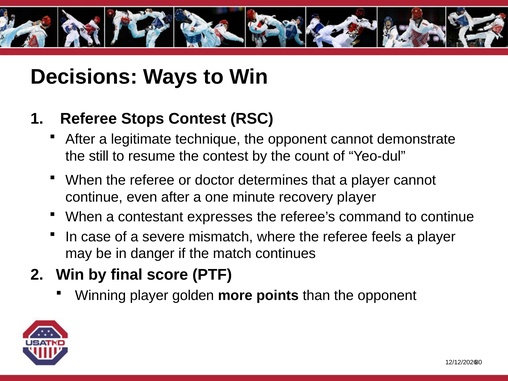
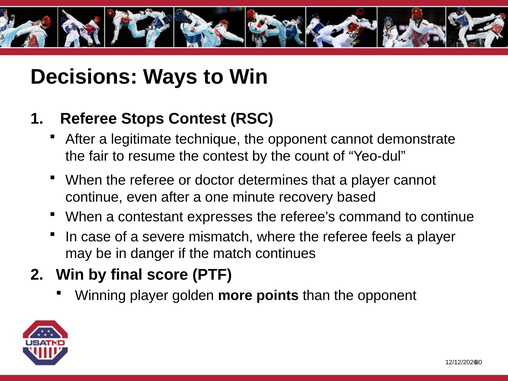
still: still -> fair
recovery player: player -> based
